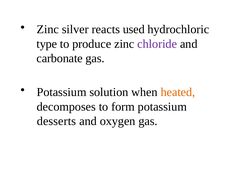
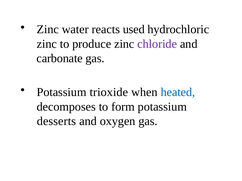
silver: silver -> water
type at (47, 44): type -> zinc
solution: solution -> trioxide
heated colour: orange -> blue
